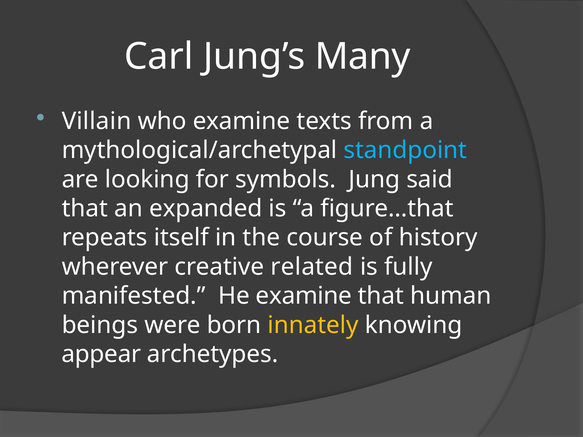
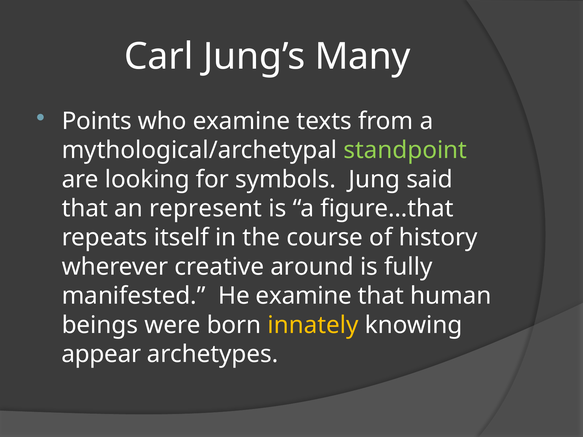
Villain: Villain -> Points
standpoint colour: light blue -> light green
expanded: expanded -> represent
related: related -> around
